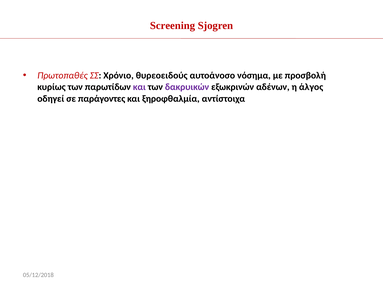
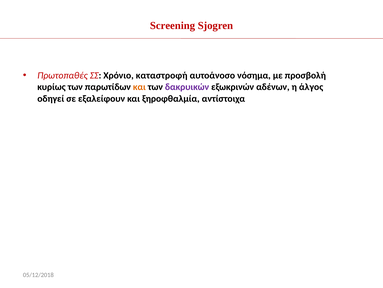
θυρεοειδούς: θυρεοειδούς -> καταστροφή
και at (139, 87) colour: purple -> orange
παράγοντες: παράγοντες -> εξαλείφουν
